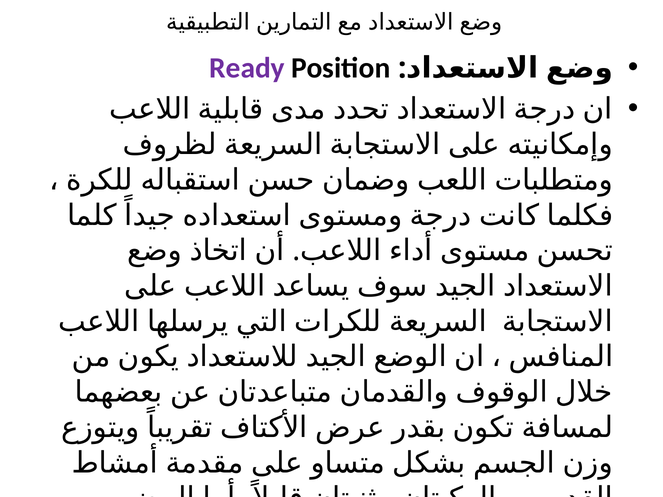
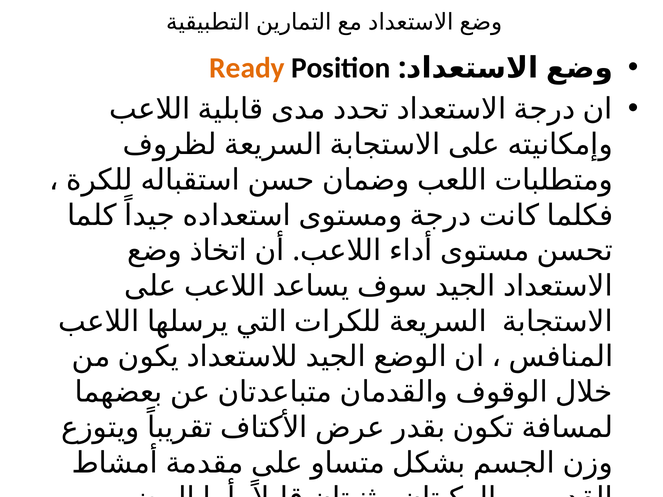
Ready colour: purple -> orange
